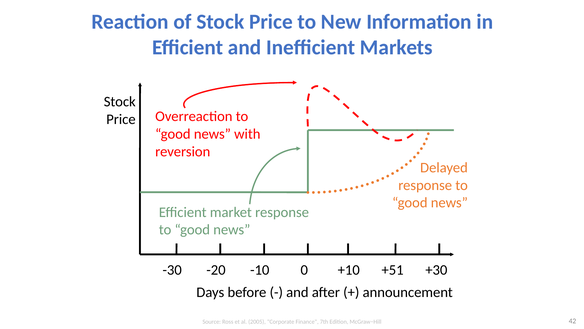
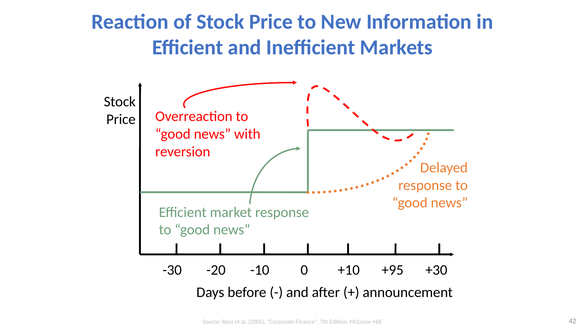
+51: +51 -> +95
